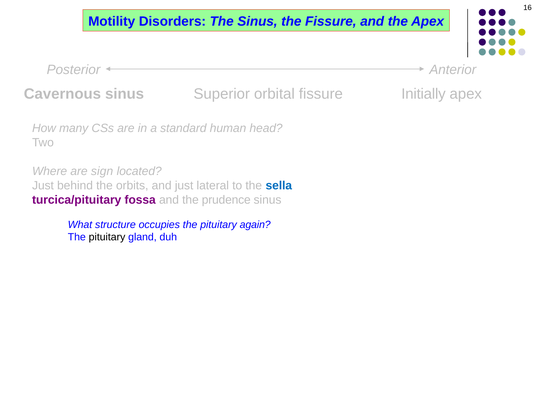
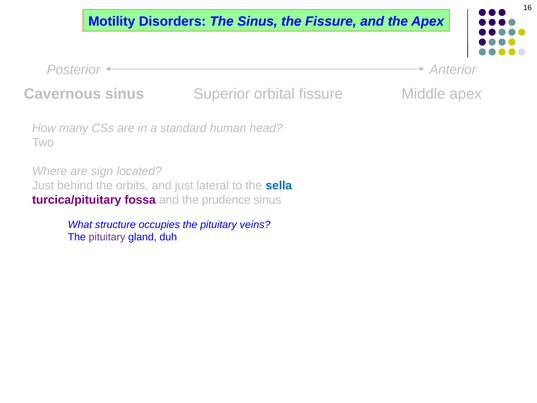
Initially: Initially -> Middle
again: again -> veins
pituitary at (107, 237) colour: black -> purple
